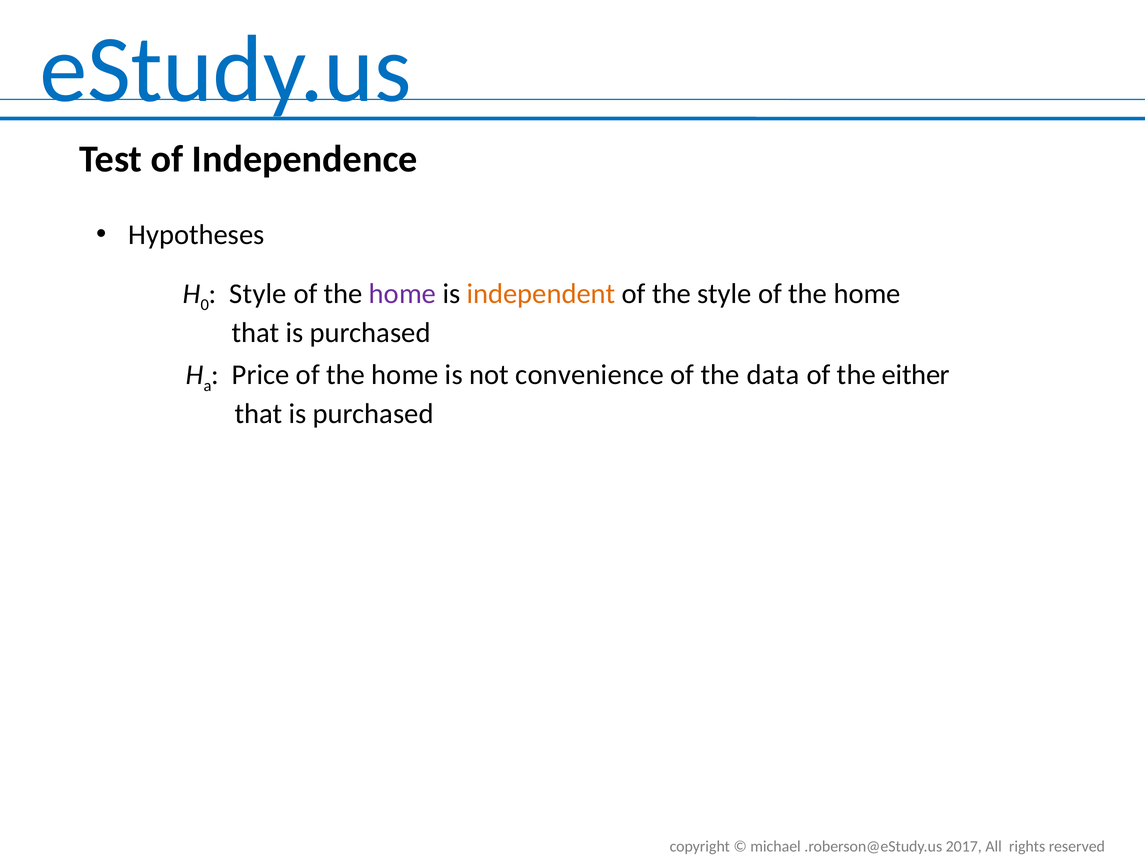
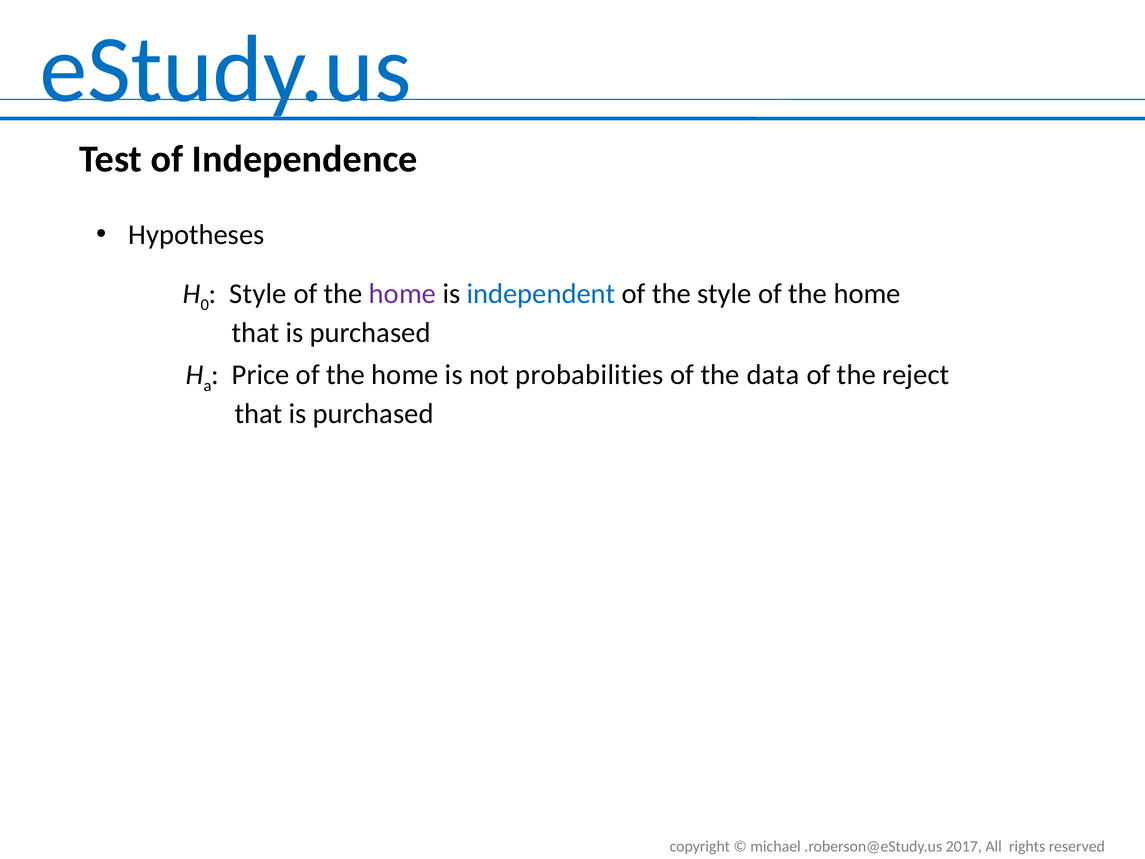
independent colour: orange -> blue
convenience: convenience -> probabilities
either: either -> reject
